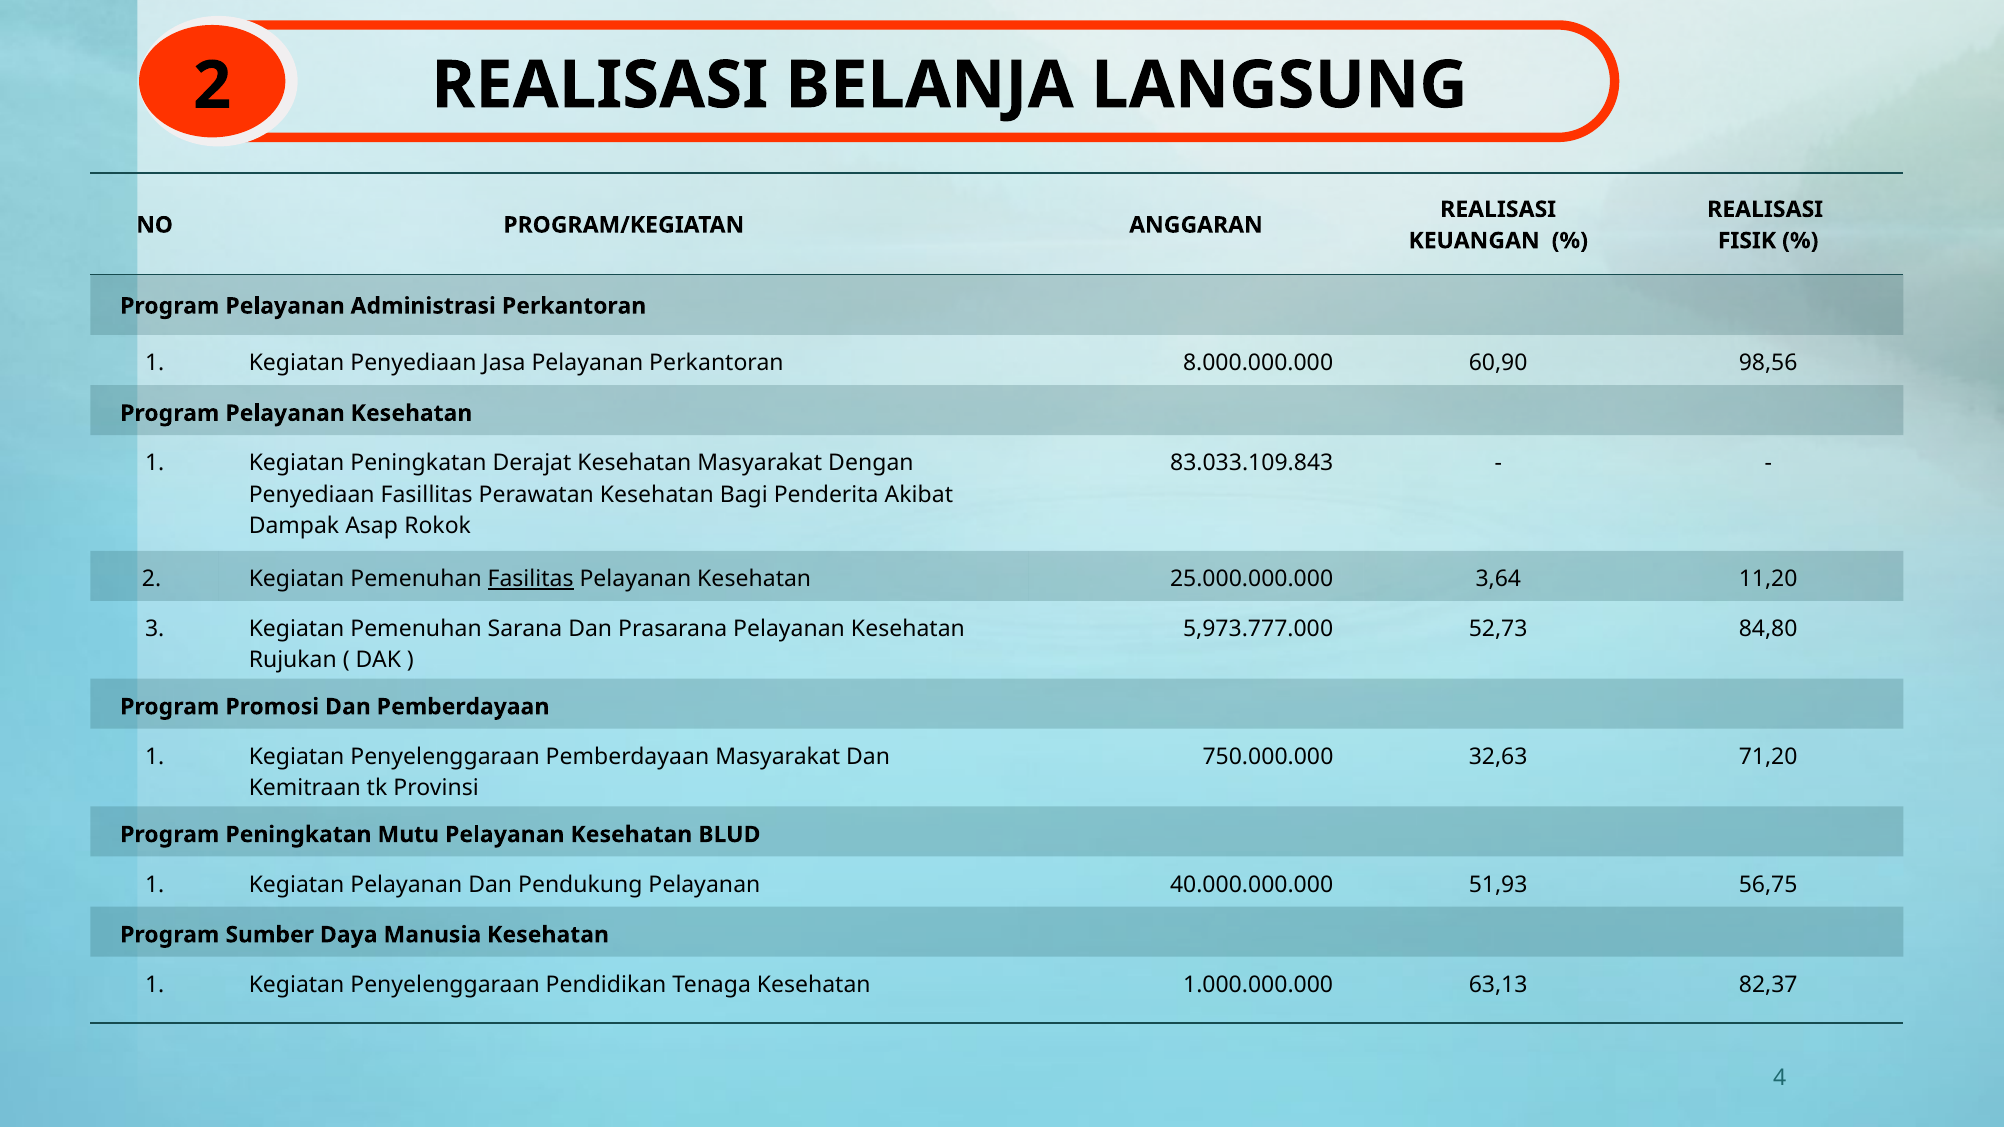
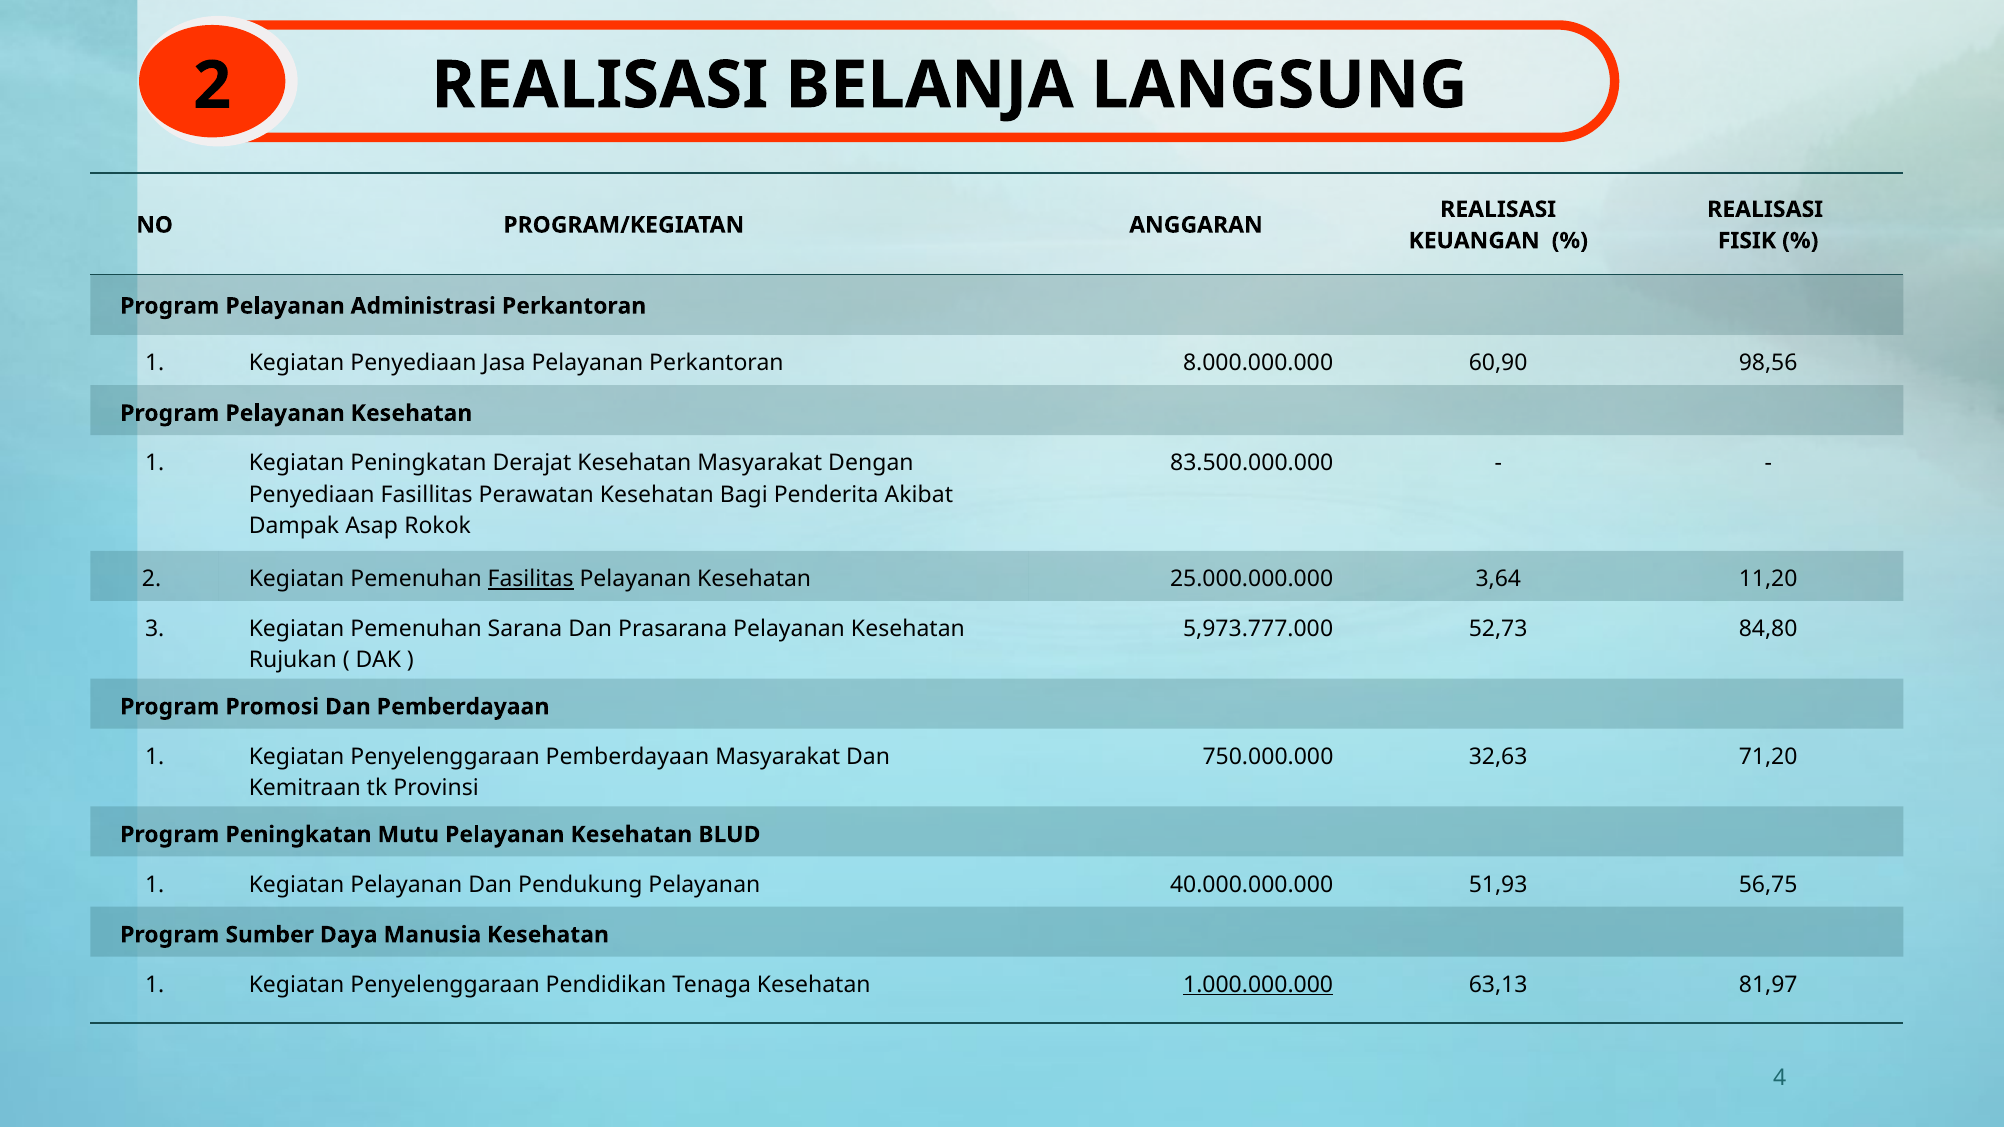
83.033.109.843: 83.033.109.843 -> 83.500.000.000
1.000.000.000 underline: none -> present
82,37: 82,37 -> 81,97
